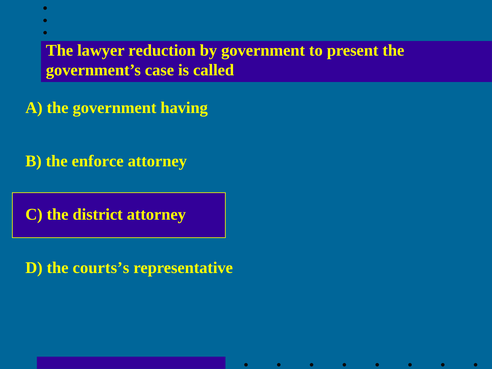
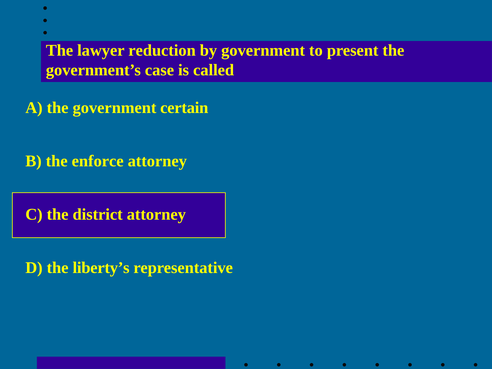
having: having -> certain
courts’s: courts’s -> liberty’s
